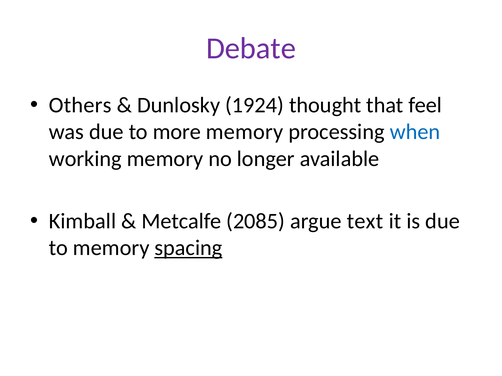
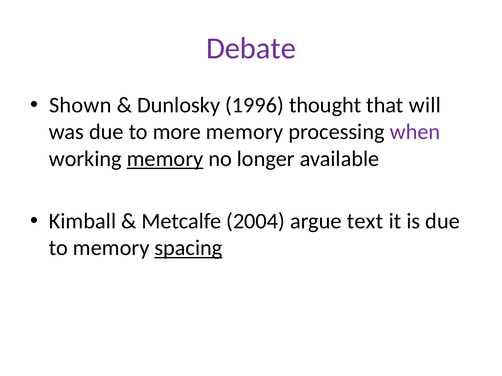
Others: Others -> Shown
1924: 1924 -> 1996
feel: feel -> will
when colour: blue -> purple
memory at (165, 159) underline: none -> present
2085: 2085 -> 2004
